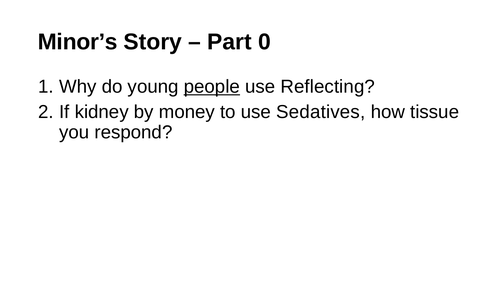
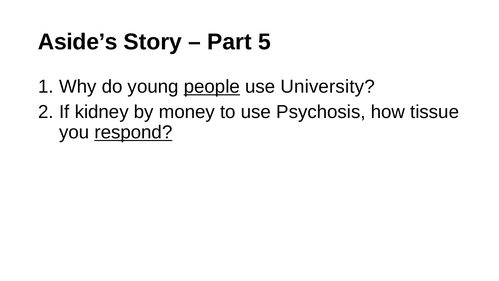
Minor’s: Minor’s -> Aside’s
0: 0 -> 5
Reflecting: Reflecting -> University
Sedatives: Sedatives -> Psychosis
respond underline: none -> present
